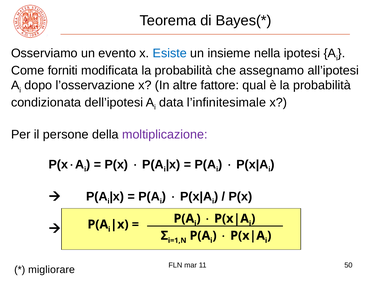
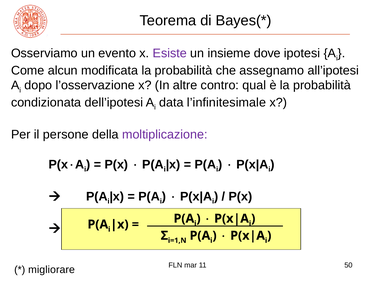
Esiste colour: blue -> purple
nella: nella -> dove
forniti: forniti -> alcun
fattore: fattore -> contro
